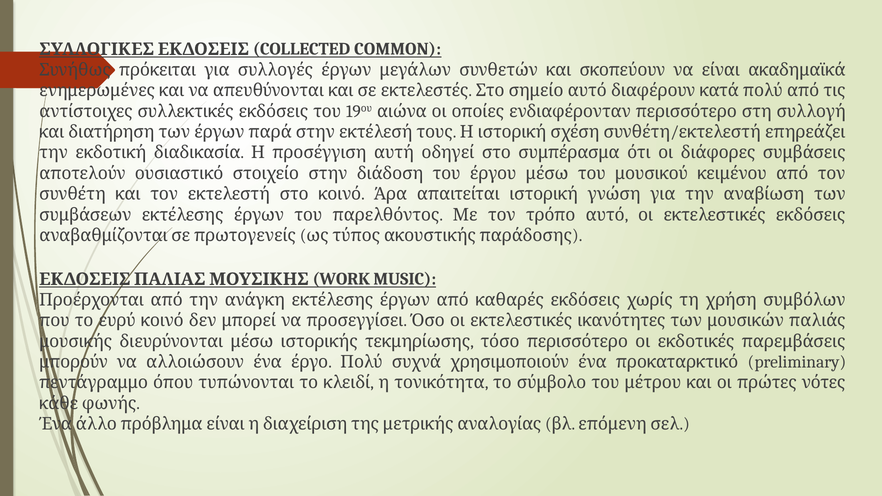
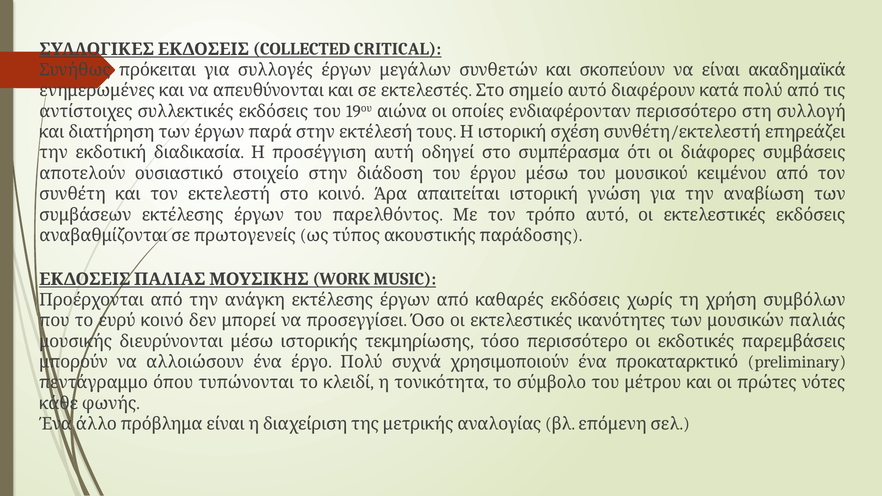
COMMON: COMMON -> CRITICAL
